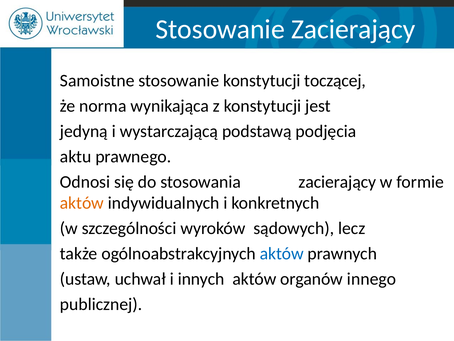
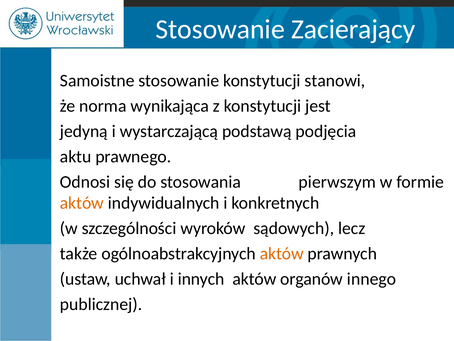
toczącej: toczącej -> stanowi
stosowania zacierający: zacierający -> pierwszym
aktów at (282, 253) colour: blue -> orange
